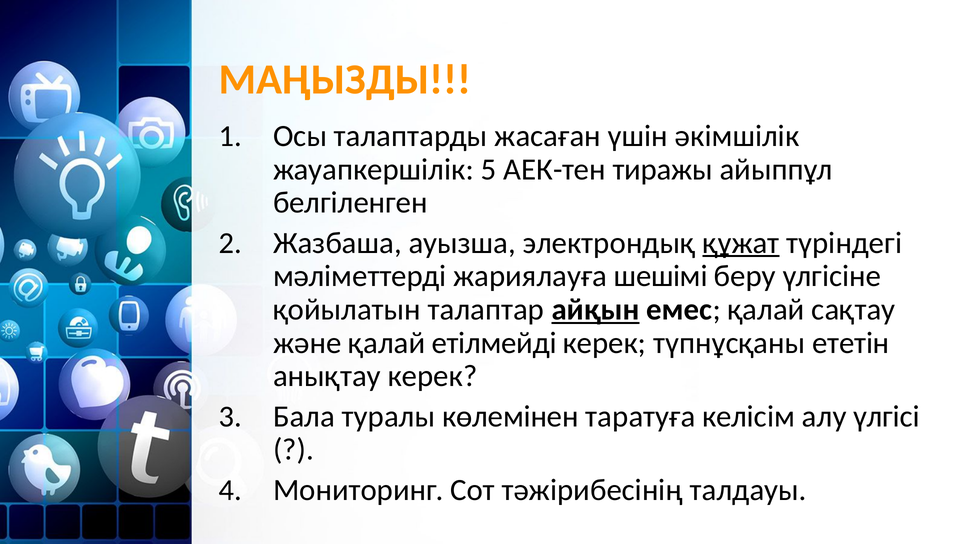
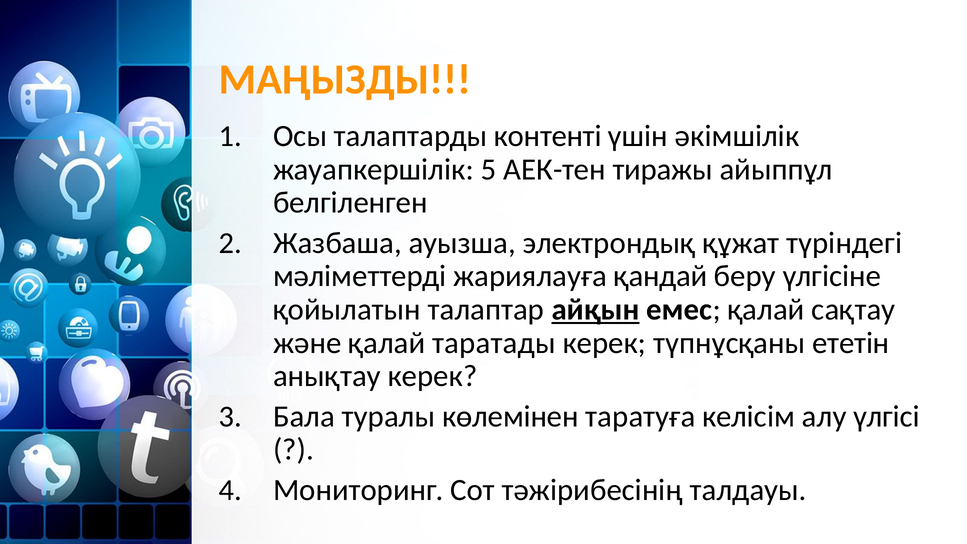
жасаған: жасаған -> контенті
құжат underline: present -> none
шешімі: шешімі -> қандай
етілмейді: етілмейді -> таратады
